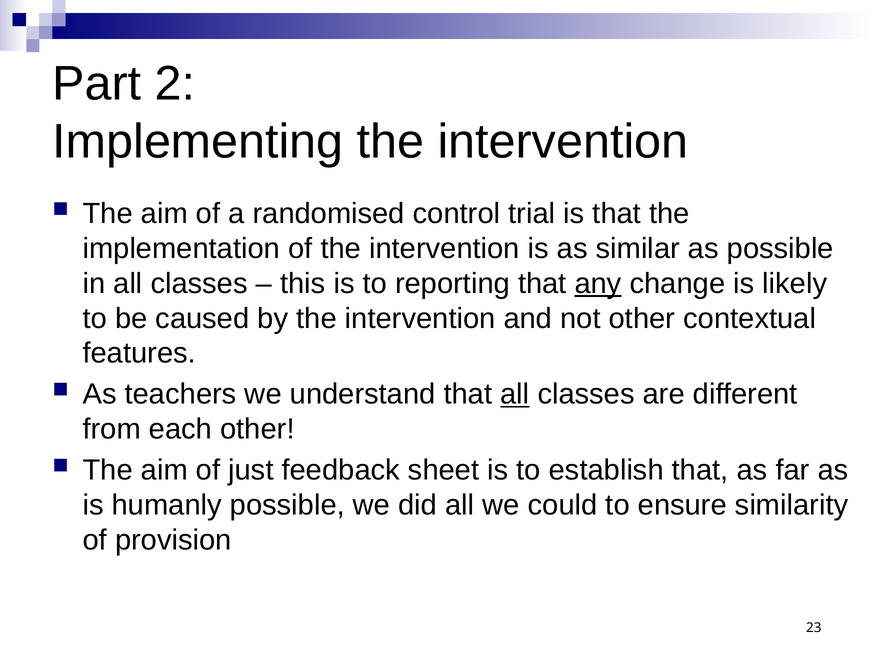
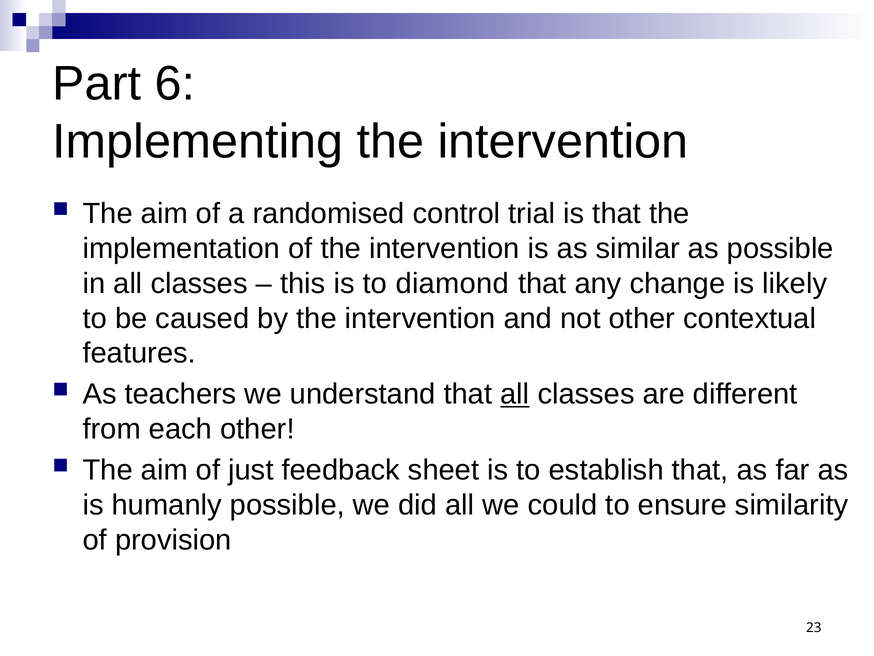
2: 2 -> 6
reporting: reporting -> diamond
any underline: present -> none
